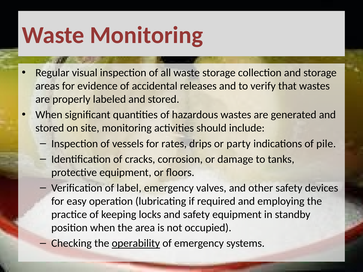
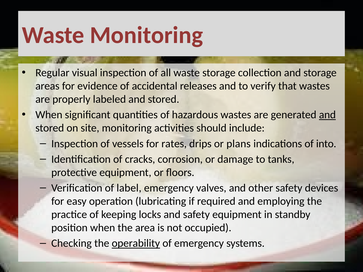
and at (327, 115) underline: none -> present
party: party -> plans
pile: pile -> into
